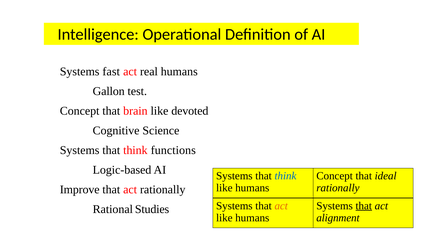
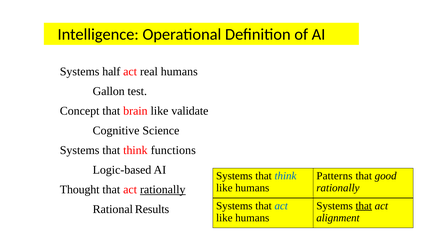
fast: fast -> half
devoted: devoted -> validate
Concept at (335, 176): Concept -> Patterns
ideal: ideal -> good
Improve: Improve -> Thought
rationally at (163, 190) underline: none -> present
act at (281, 206) colour: orange -> blue
Studies: Studies -> Results
